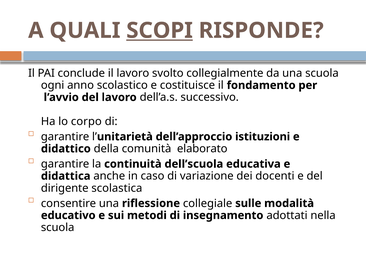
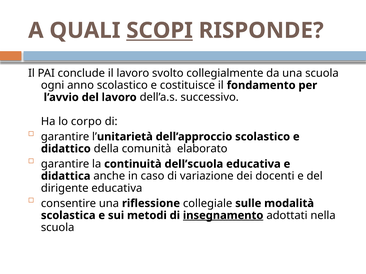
dell’approccio istituzioni: istituzioni -> scolastico
dirigente scolastica: scolastica -> educativa
educativo: educativo -> scolastica
insegnamento underline: none -> present
